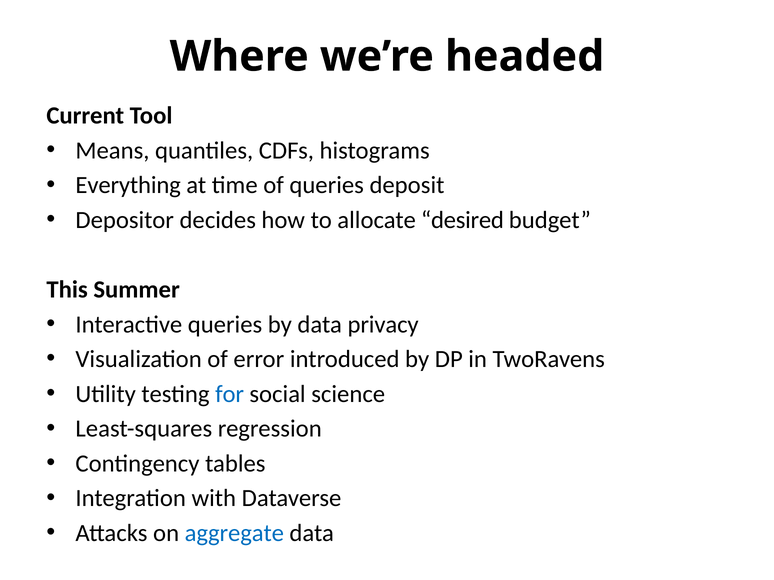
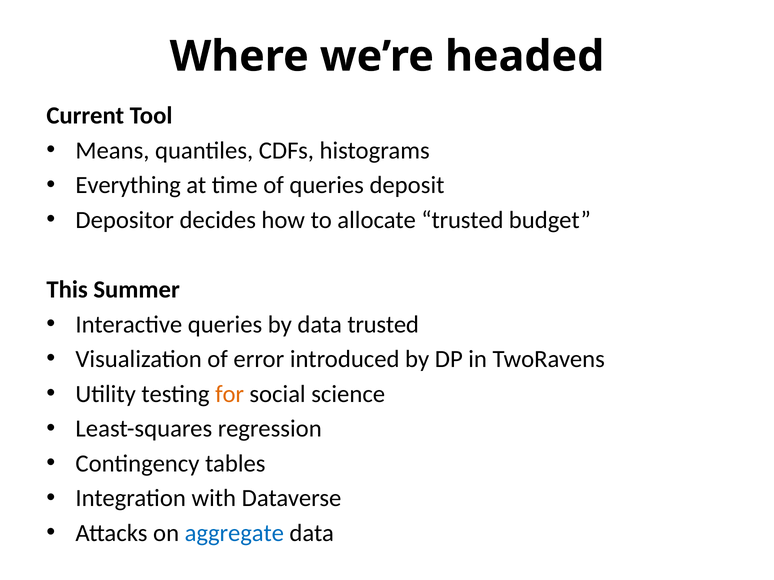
allocate desired: desired -> trusted
data privacy: privacy -> trusted
for colour: blue -> orange
